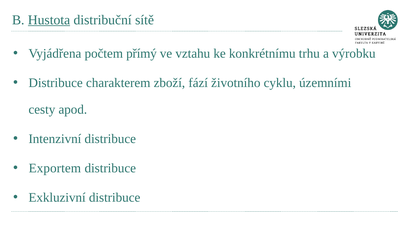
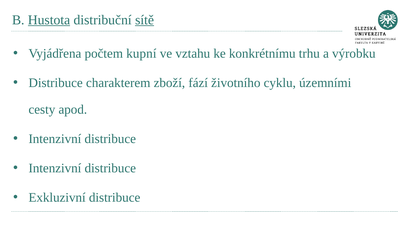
sítě underline: none -> present
přímý: přímý -> kupní
Exportem at (55, 168): Exportem -> Intenzivní
